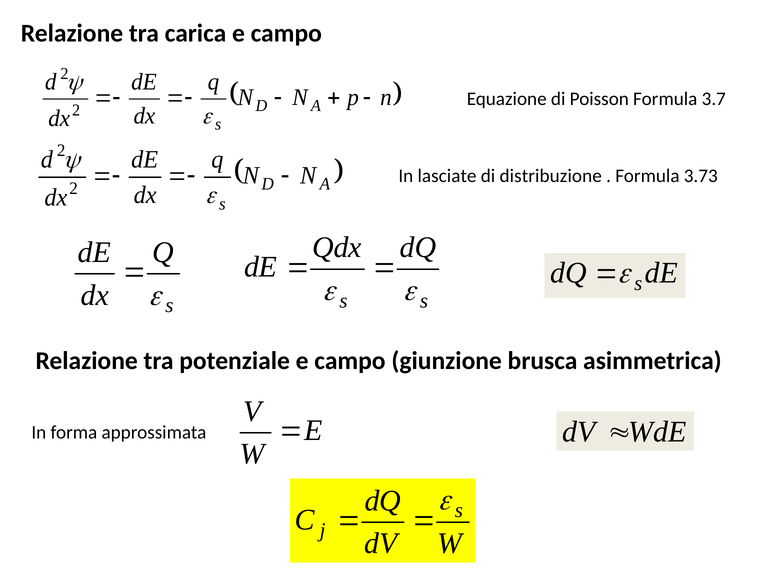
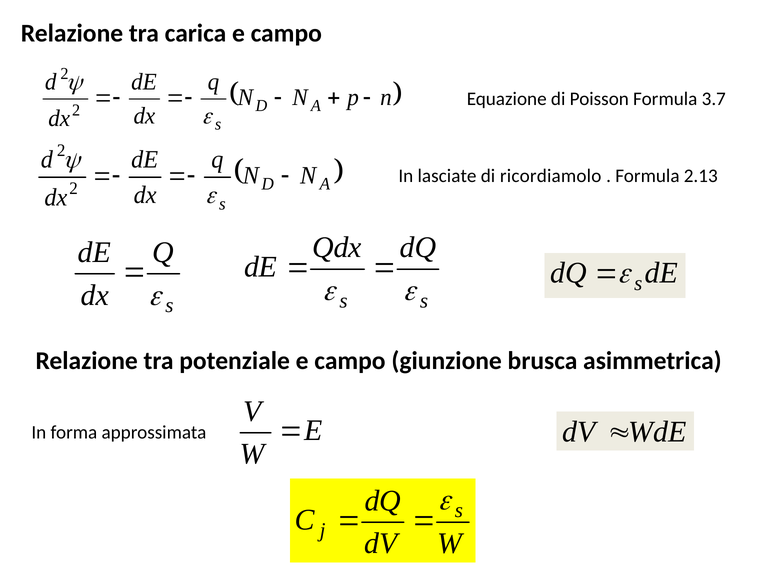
distribuzione: distribuzione -> ricordiamolo
3.73: 3.73 -> 2.13
